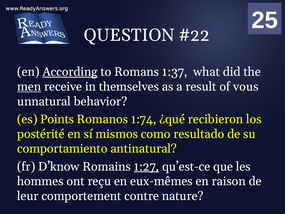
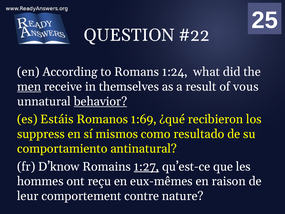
According underline: present -> none
1:37: 1:37 -> 1:24
behavior underline: none -> present
Points: Points -> Estáis
1:74: 1:74 -> 1:69
postérité: postérité -> suppress
